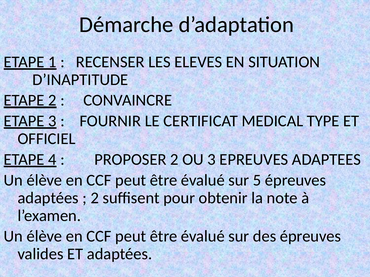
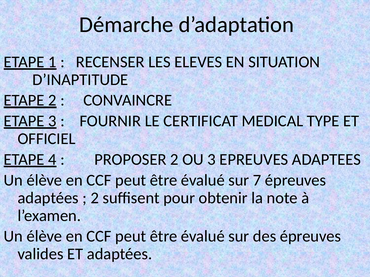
5: 5 -> 7
